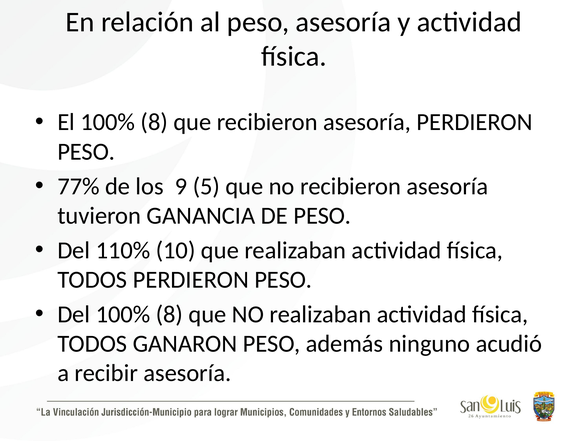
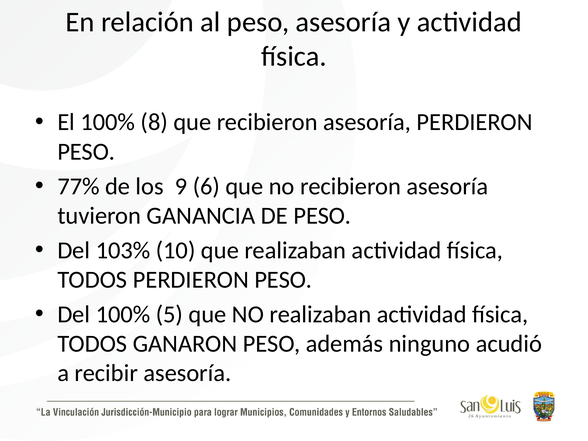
5: 5 -> 6
110%: 110% -> 103%
Del 100% 8: 8 -> 5
